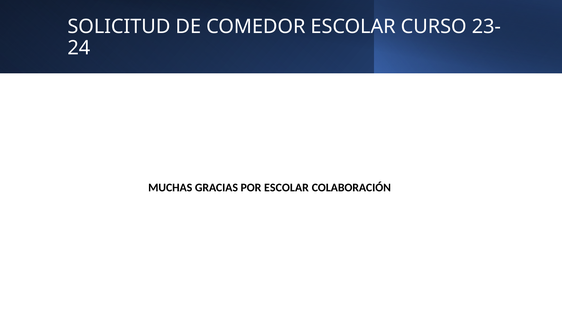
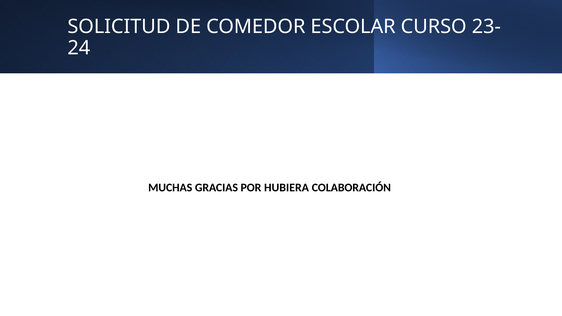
POR ESCOLAR: ESCOLAR -> HUBIERA
